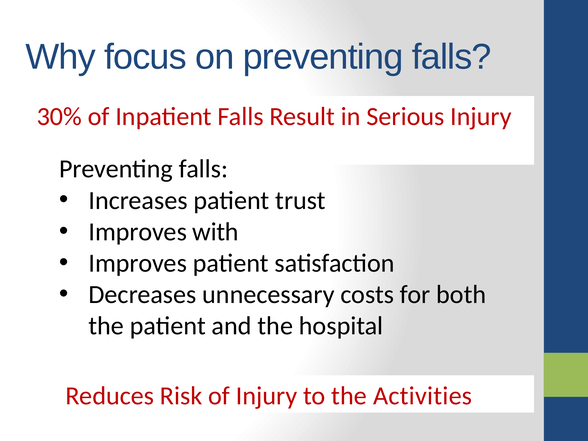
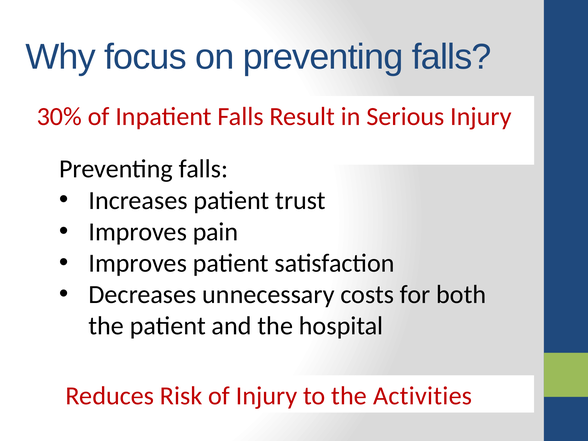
with: with -> pain
